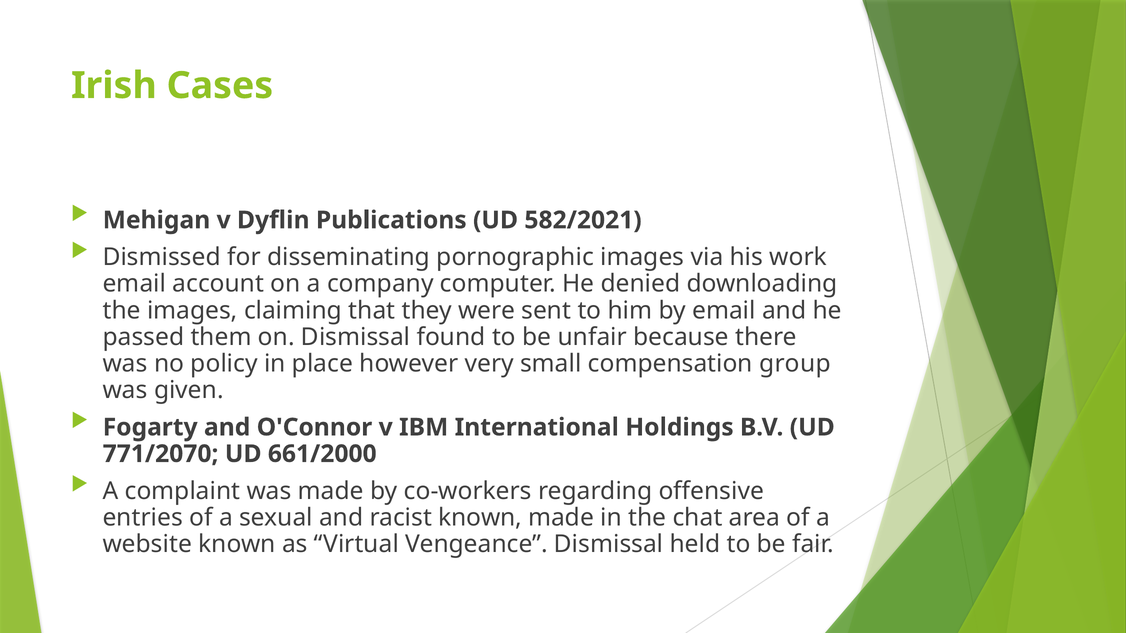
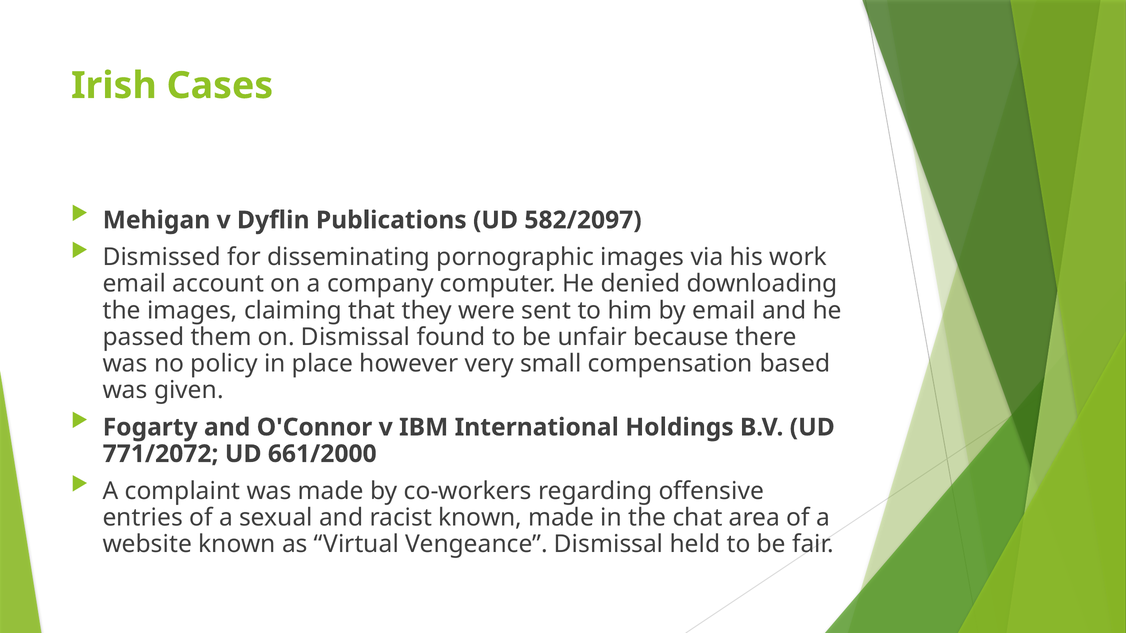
582/2021: 582/2021 -> 582/2097
group: group -> based
771/2070: 771/2070 -> 771/2072
